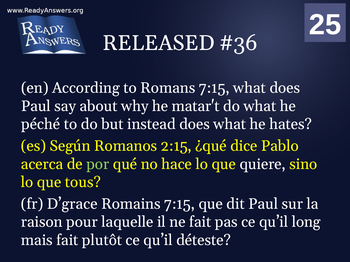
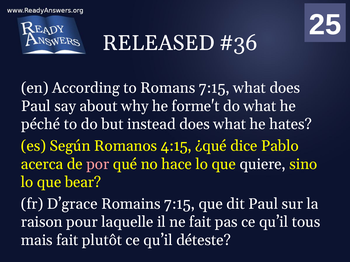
matar't: matar't -> forme't
2:15: 2:15 -> 4:15
por colour: light green -> pink
tous: tous -> bear
long: long -> tous
